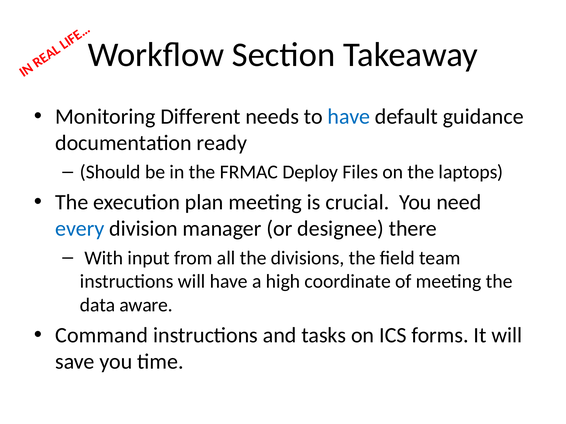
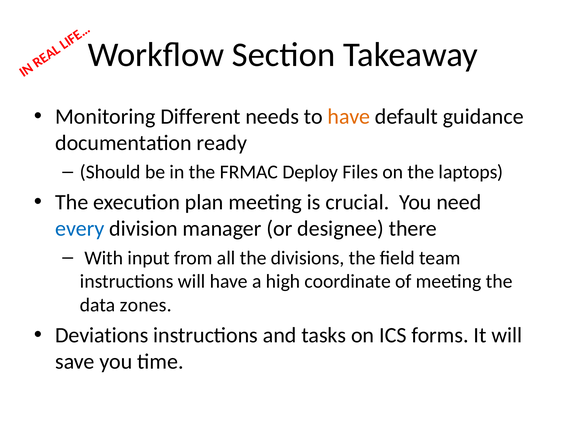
have at (349, 117) colour: blue -> orange
aware: aware -> zones
Command: Command -> Deviations
